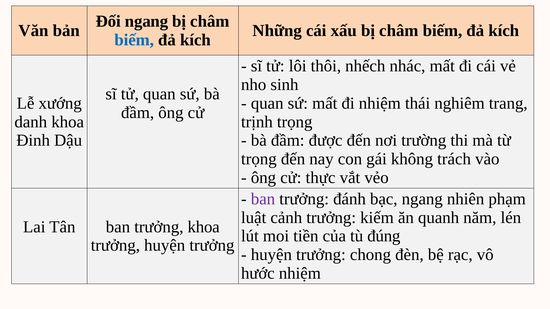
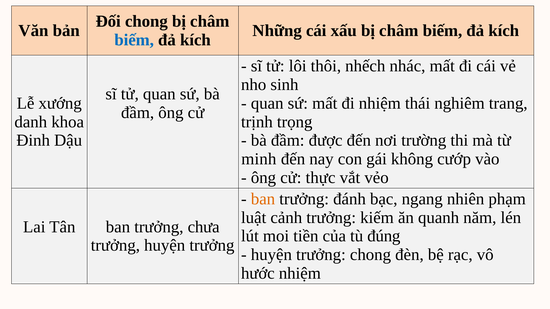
Đối ngang: ngang -> chong
trọng at (259, 159): trọng -> minh
trách: trách -> cướp
ban at (263, 199) colour: purple -> orange
trưởng khoa: khoa -> chưa
